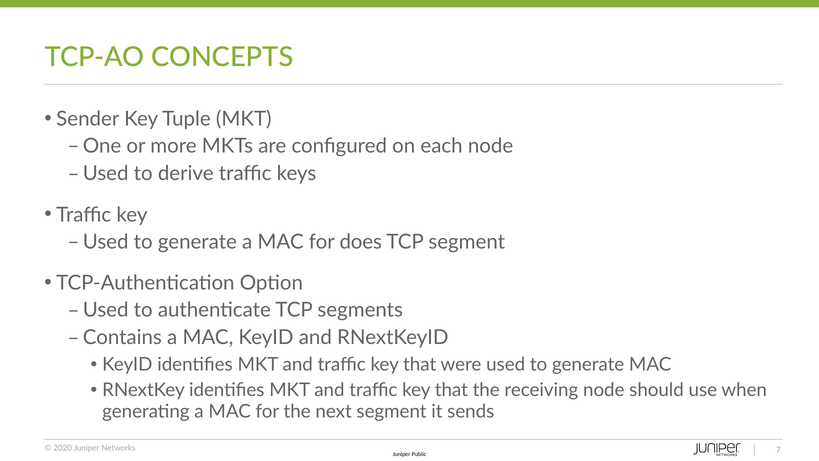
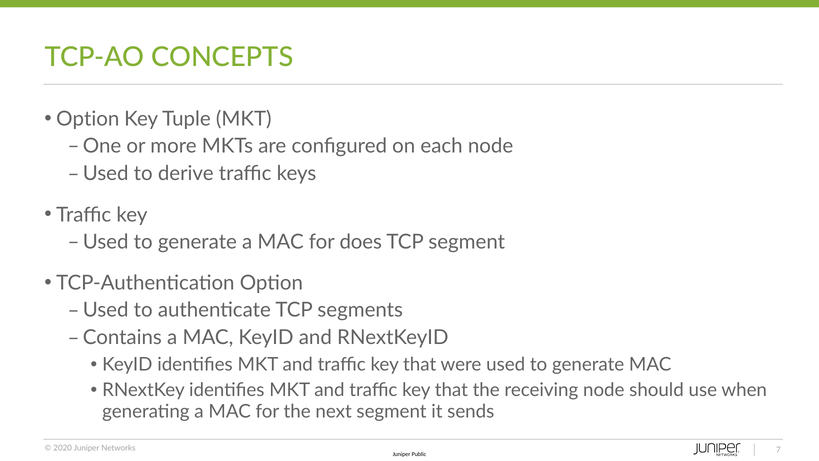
Sender at (88, 119): Sender -> Option
